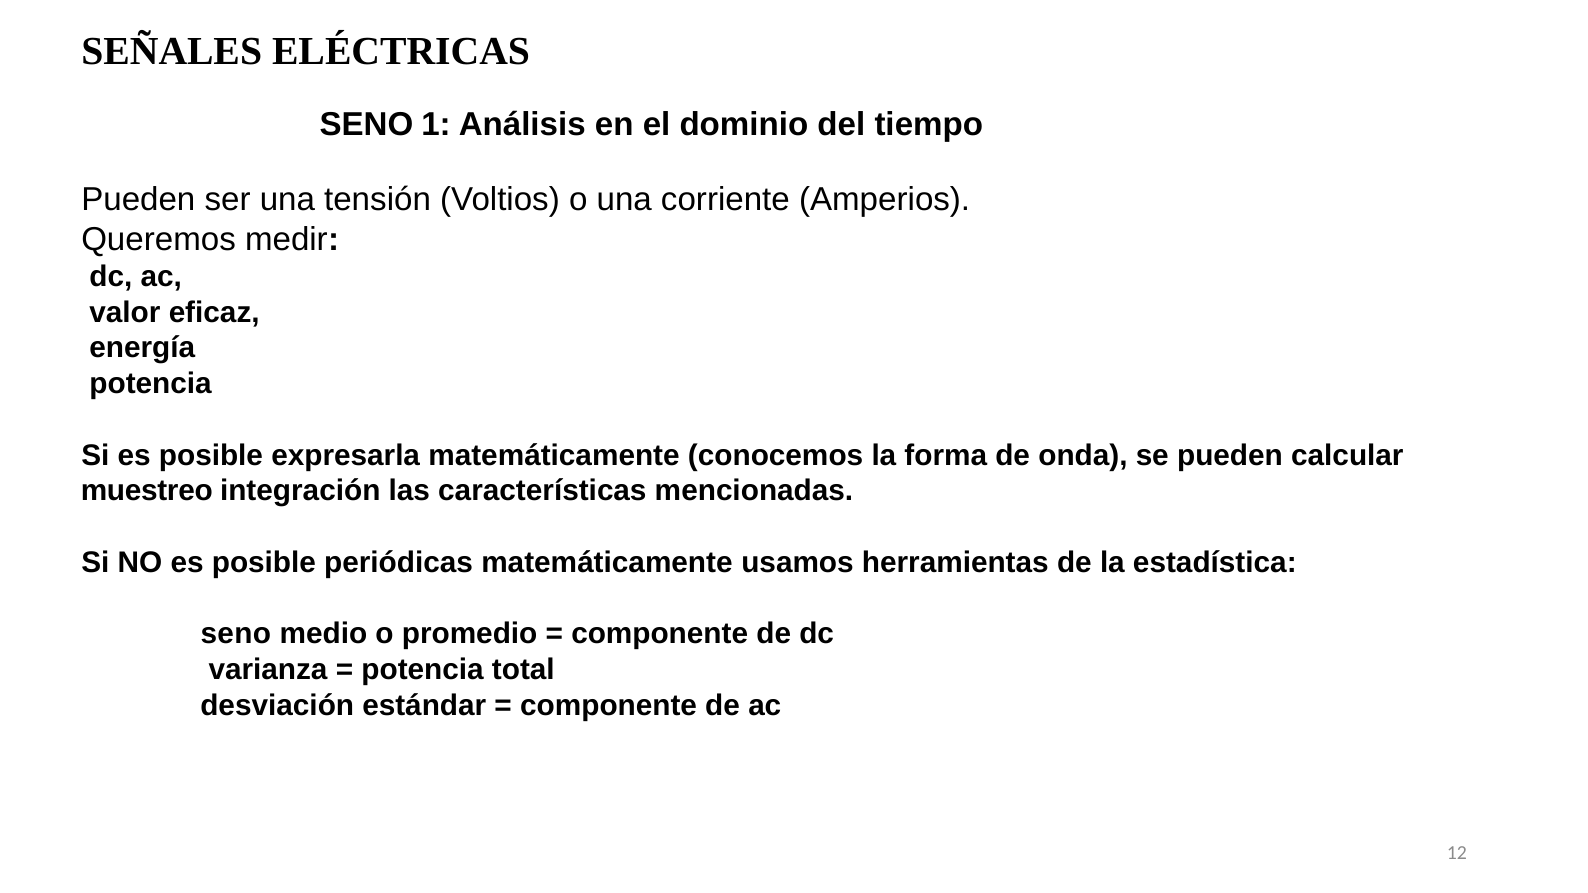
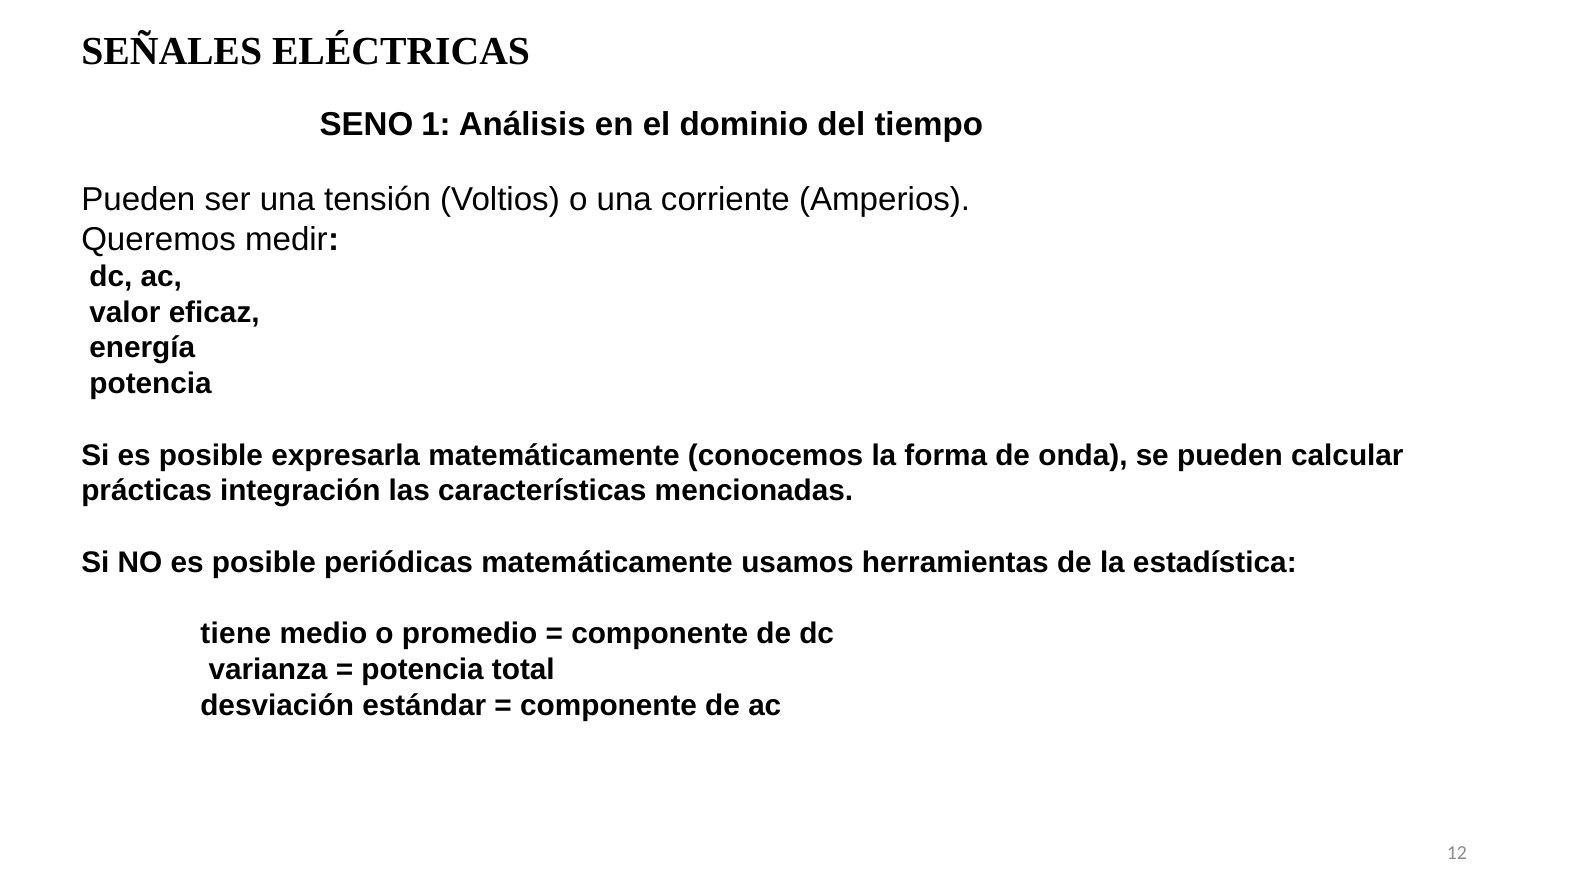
muestreo: muestreo -> prácticas
seno at (236, 634): seno -> tiene
